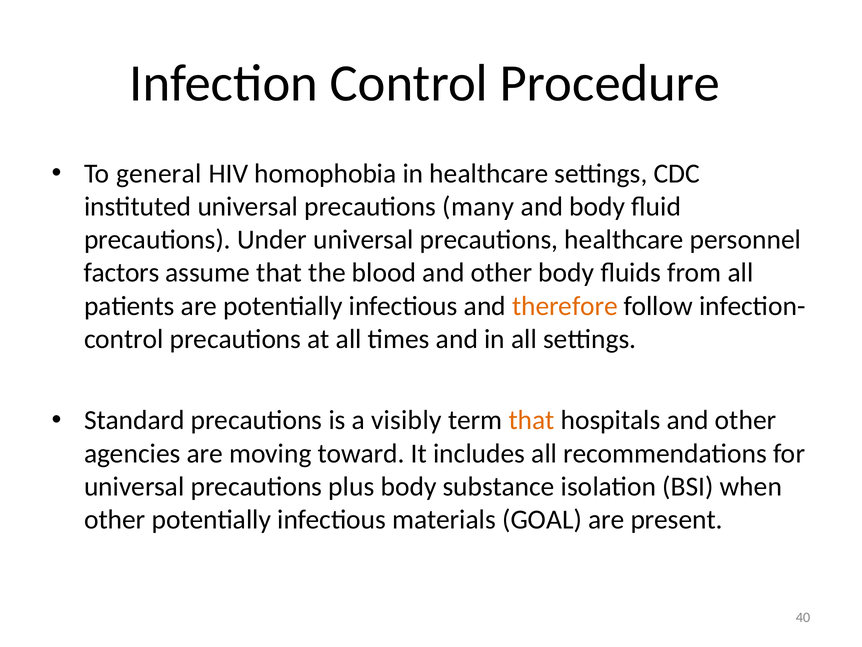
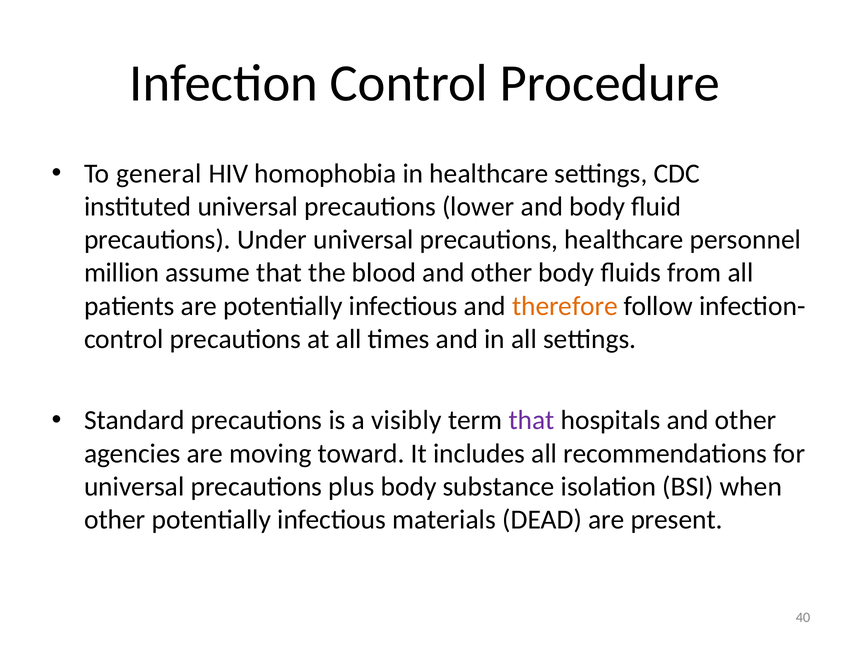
many: many -> lower
factors: factors -> million
that at (532, 420) colour: orange -> purple
GOAL: GOAL -> DEAD
